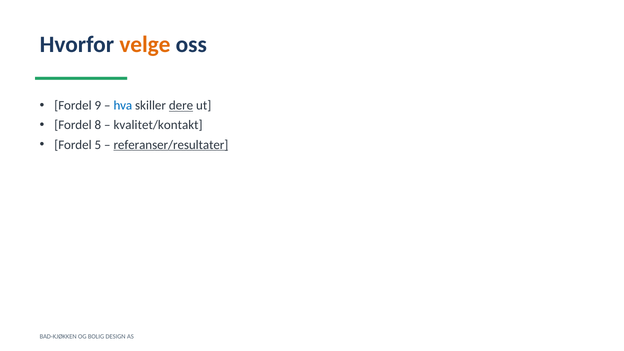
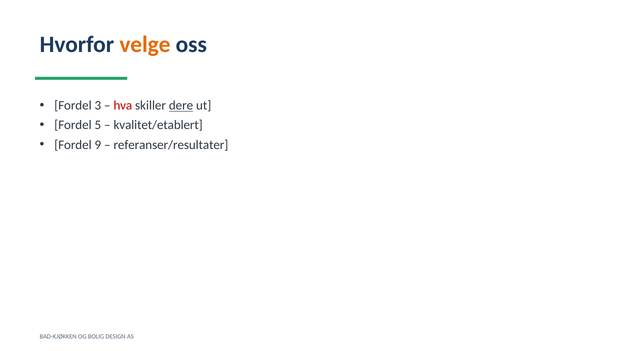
9: 9 -> 3
hva colour: blue -> red
8: 8 -> 5
kvalitet/kontakt: kvalitet/kontakt -> kvalitet/etablert
5: 5 -> 9
referanser/resultater underline: present -> none
